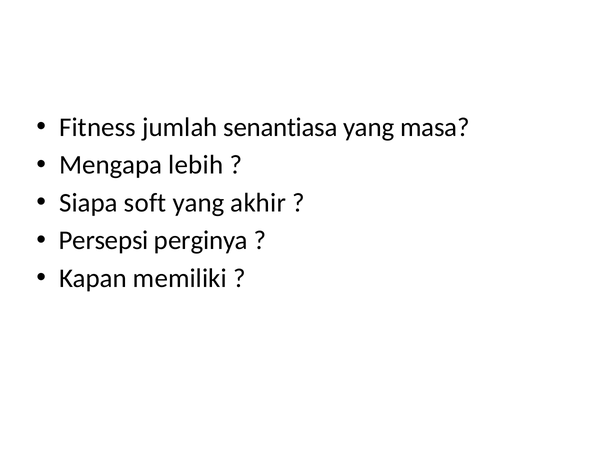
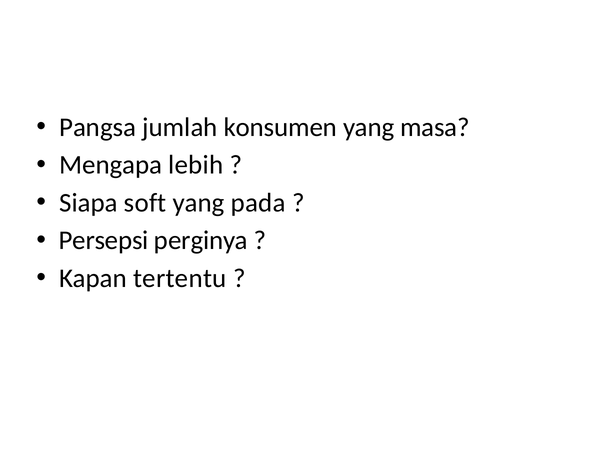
Fitness: Fitness -> Pangsa
senantiasa: senantiasa -> konsumen
akhir: akhir -> pada
memiliki: memiliki -> tertentu
